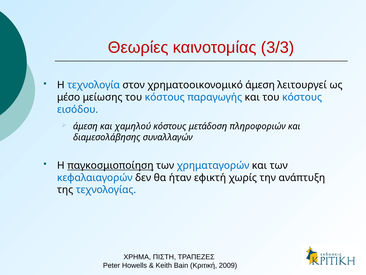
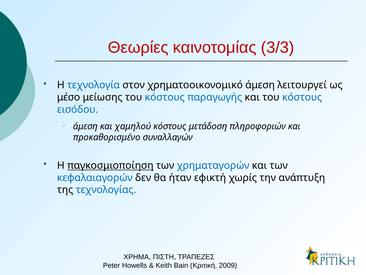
διαμεσολάβησης: διαμεσολάβησης -> προκαθορισμένο
